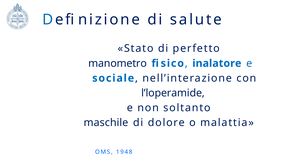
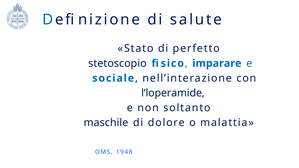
manometro: manometro -> stetoscopio
inalatore: inalatore -> imparare
